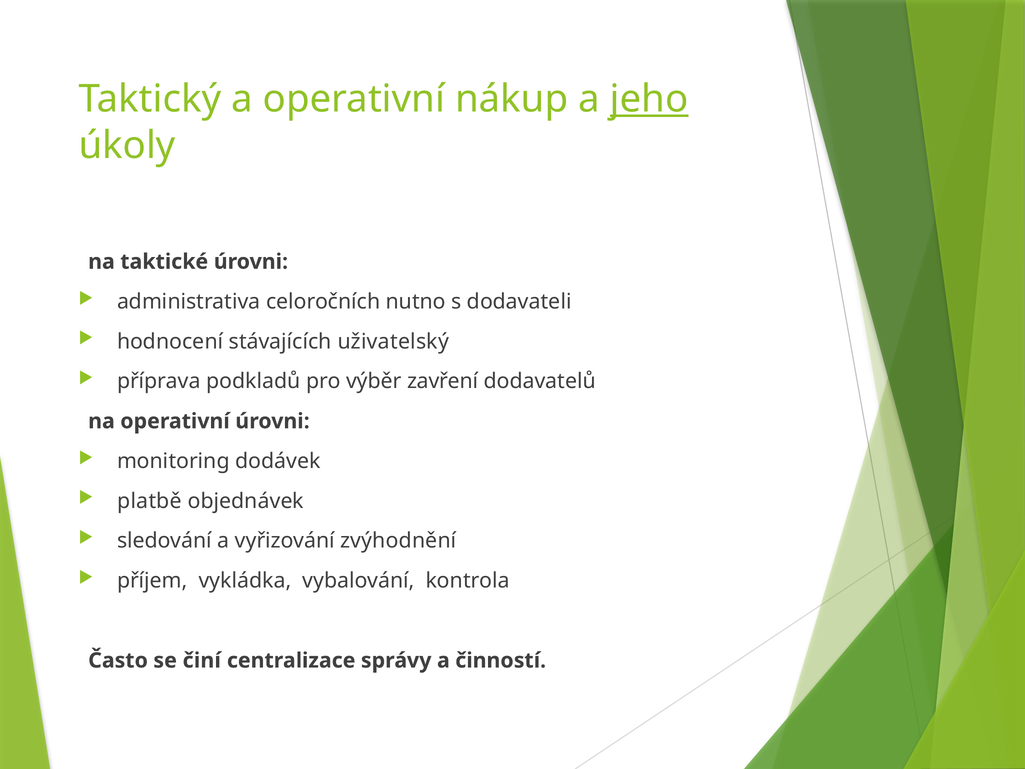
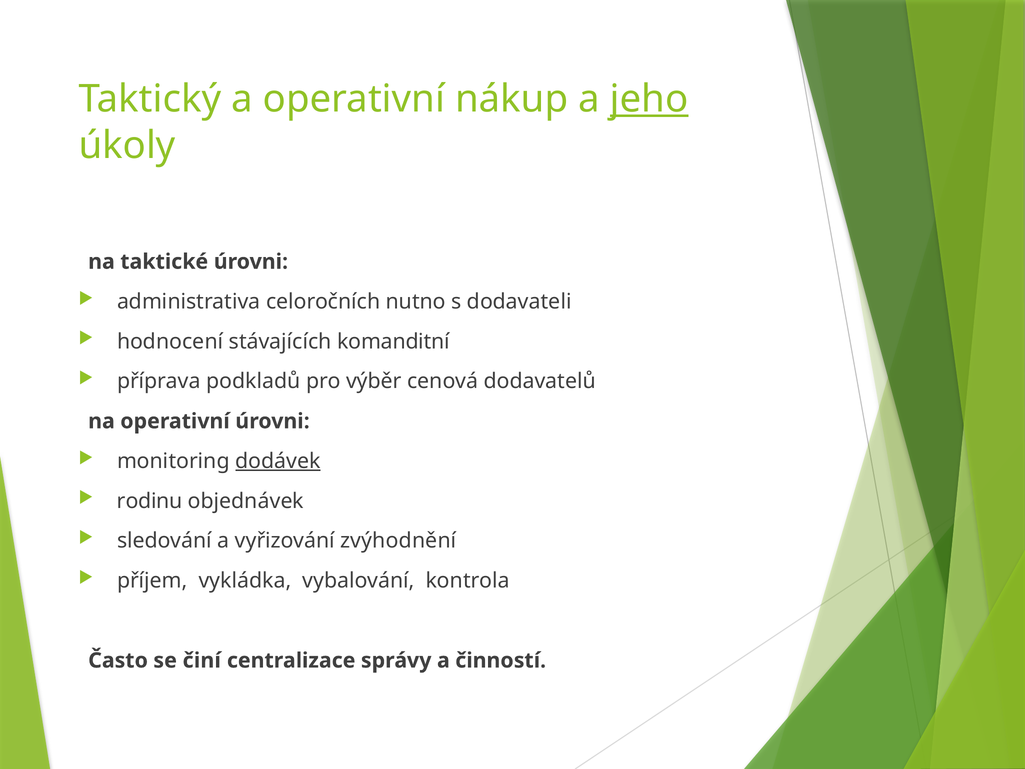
uživatelský: uživatelský -> komanditní
zavření: zavření -> cenová
dodávek underline: none -> present
platbě: platbě -> rodinu
